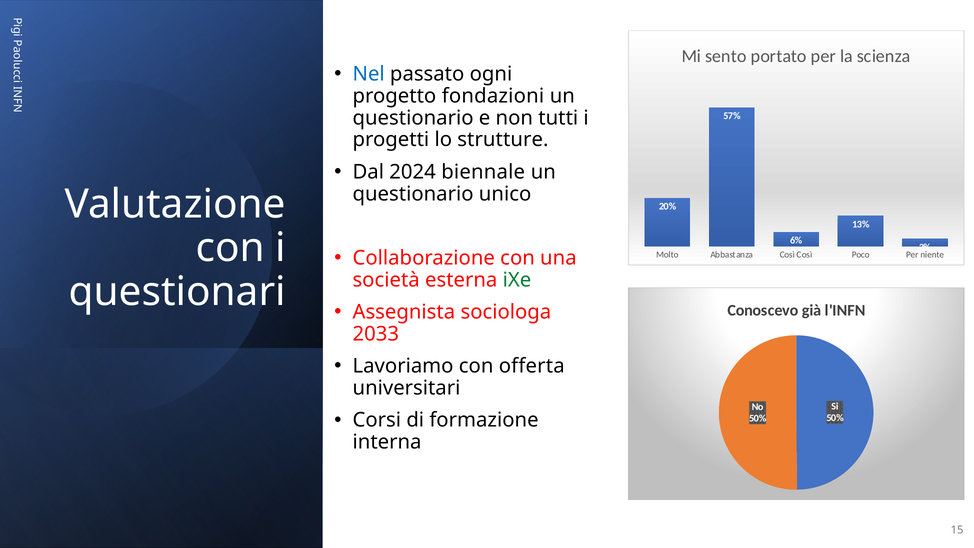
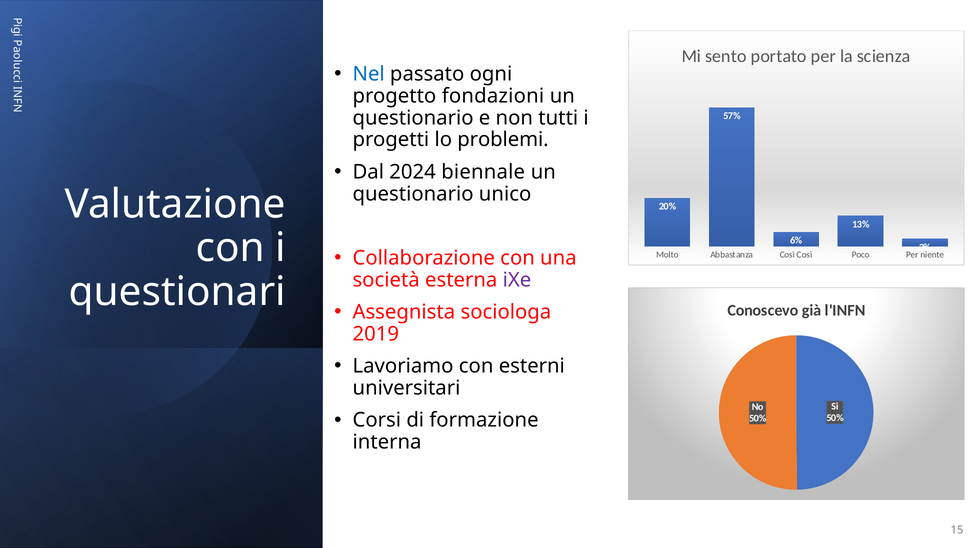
strutture: strutture -> problemi
iXe colour: green -> purple
2033: 2033 -> 2019
offerta: offerta -> esterni
